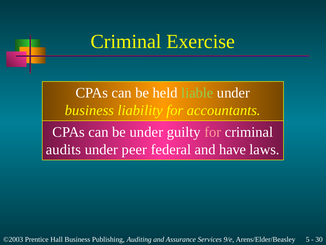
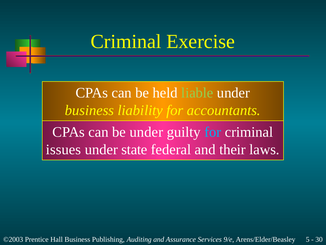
for at (213, 132) colour: pink -> light blue
audits: audits -> issues
peer: peer -> state
have: have -> their
